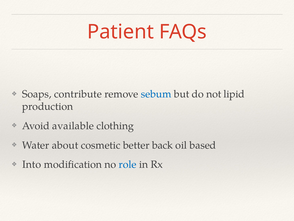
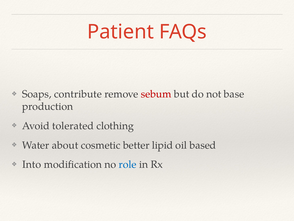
sebum colour: blue -> red
lipid: lipid -> base
available: available -> tolerated
back: back -> lipid
